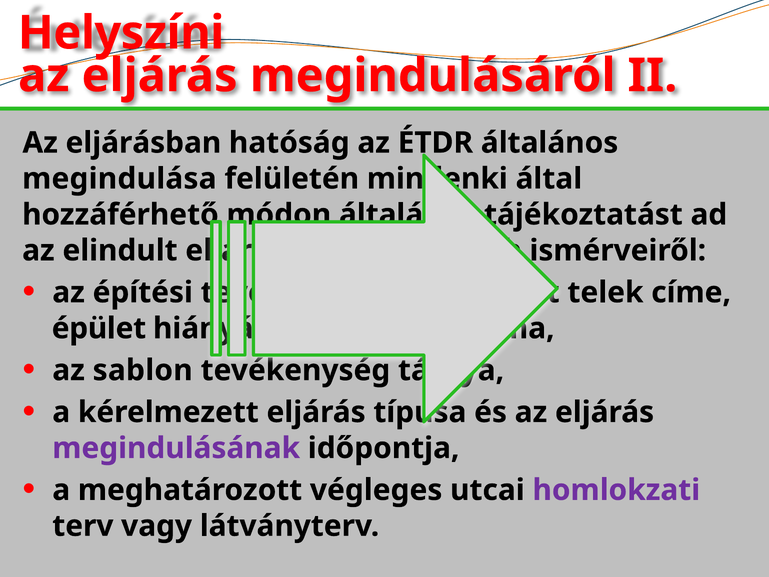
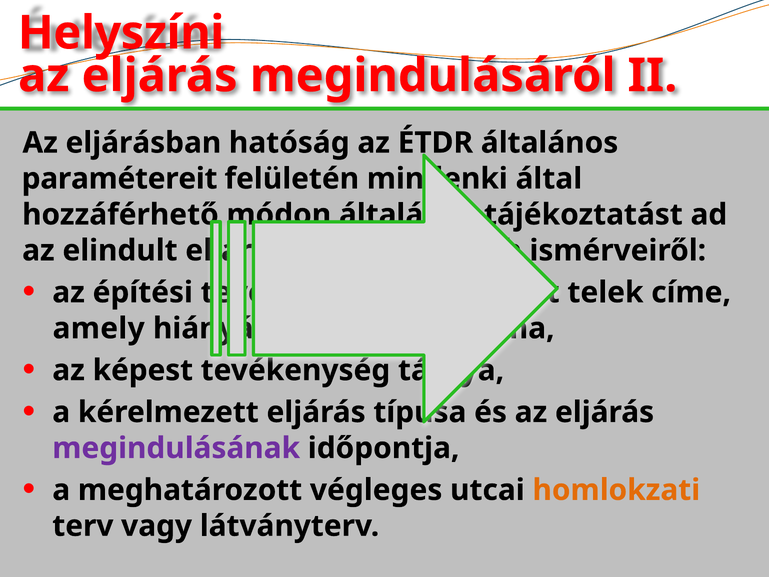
megindulása: megindulása -> paramétereit
épület: épület -> amely
sablon: sablon -> képest
homlokzati colour: purple -> orange
